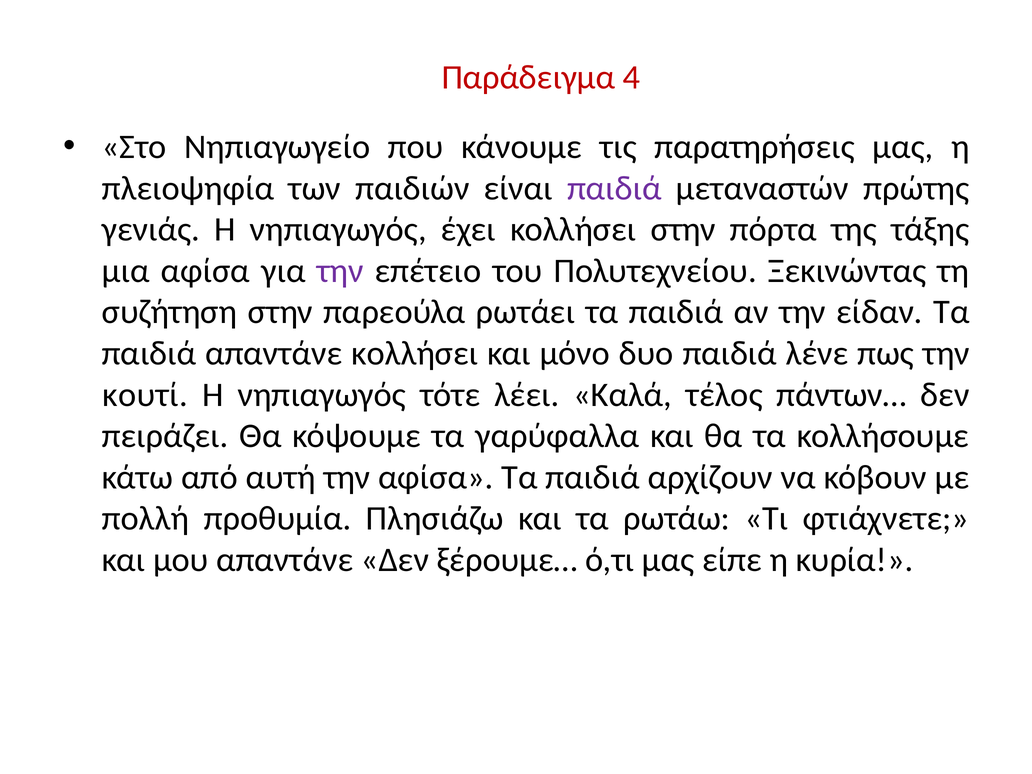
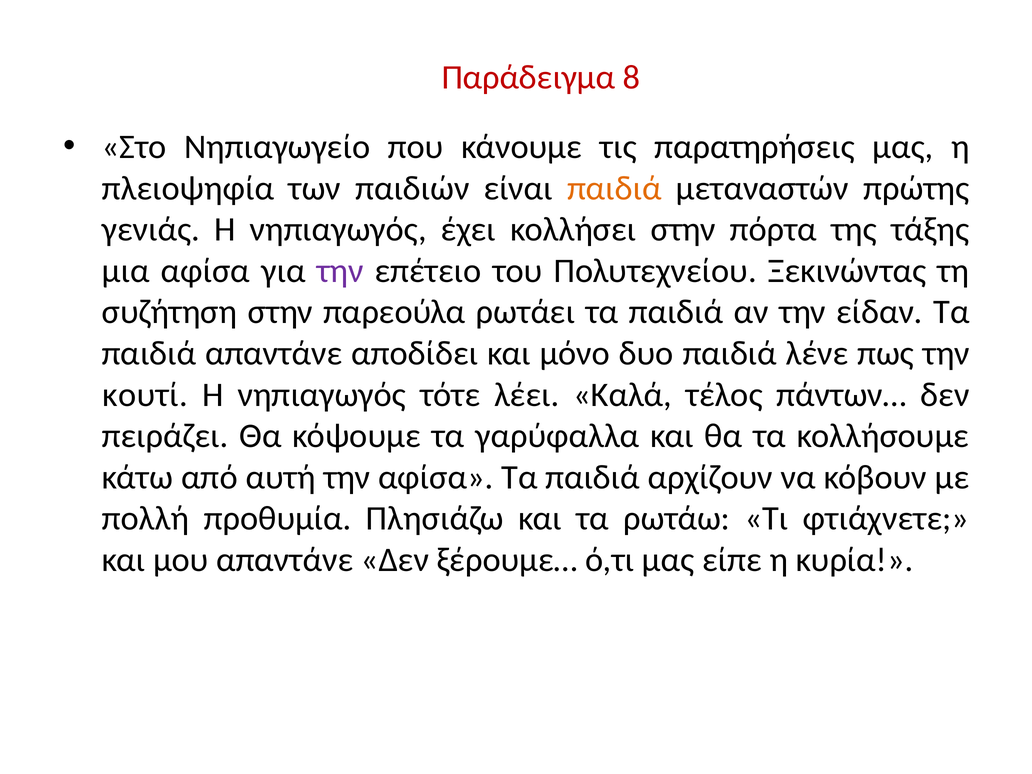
4: 4 -> 8
παιδιά at (614, 188) colour: purple -> orange
απαντάνε κολλήσει: κολλήσει -> αποδίδει
